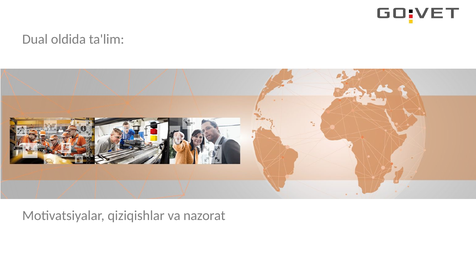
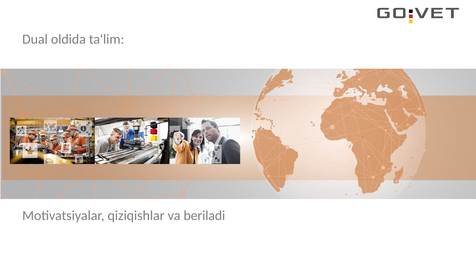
nazorat: nazorat -> beriladi
